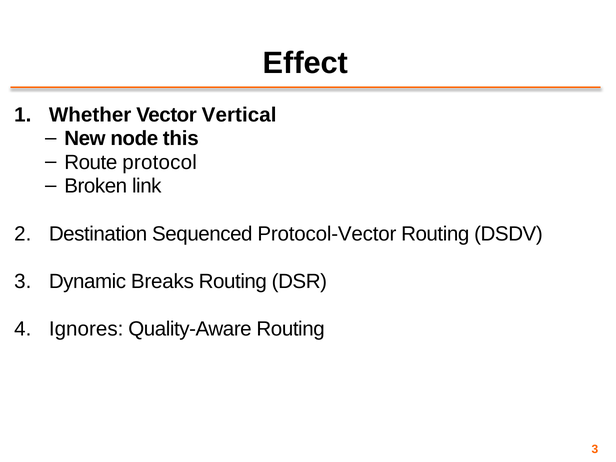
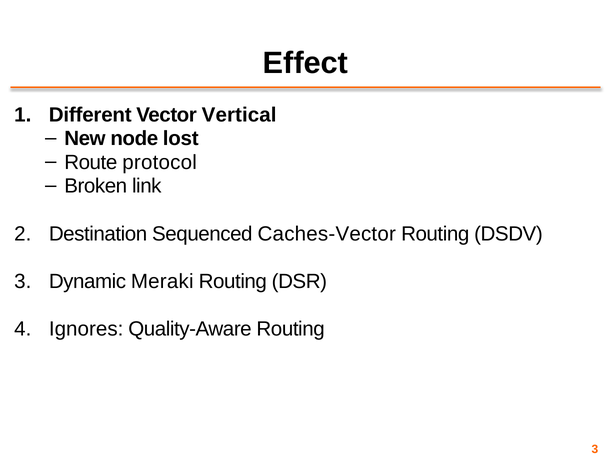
Whether: Whether -> Different
this: this -> lost
Protocol-Vector: Protocol-Vector -> Caches-Vector
Breaks: Breaks -> Meraki
